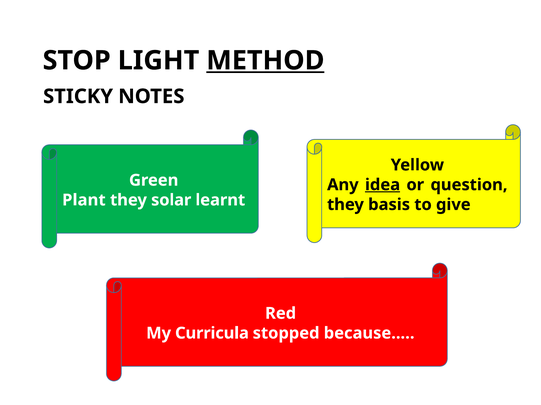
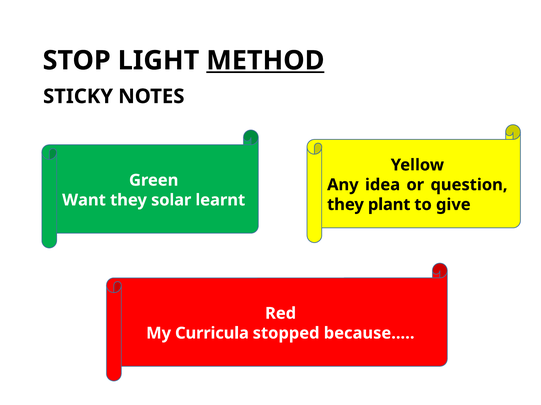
idea underline: present -> none
Plant: Plant -> Want
basis: basis -> plant
